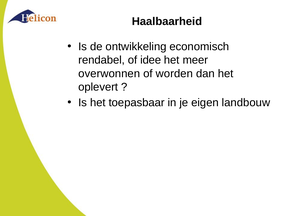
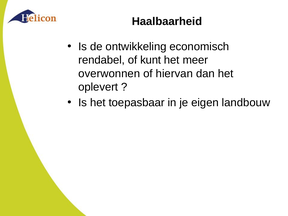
idee: idee -> kunt
worden: worden -> hiervan
